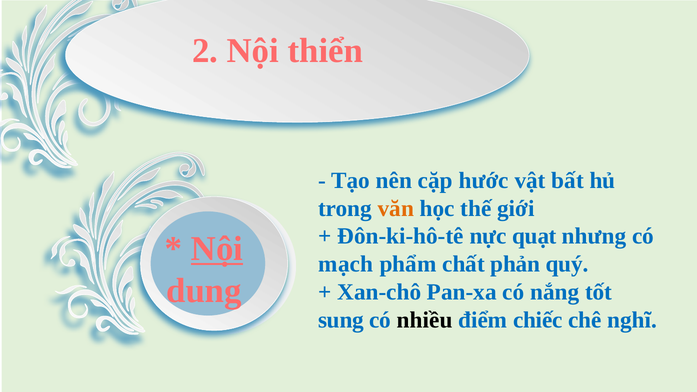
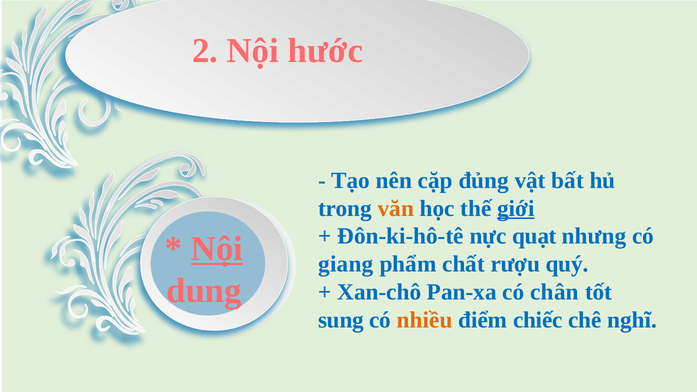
thiển: thiển -> hước
hước: hước -> đủng
giới underline: none -> present
mạch: mạch -> giang
phản: phản -> rượu
nắng: nắng -> chân
nhiều colour: black -> orange
